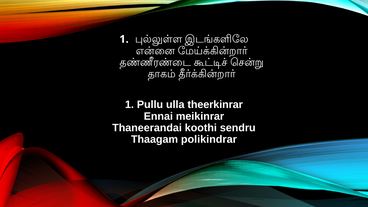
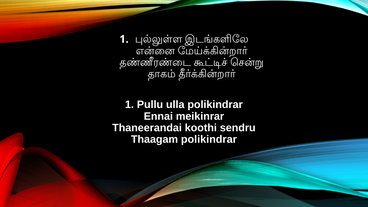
ulla theerkinrar: theerkinrar -> polikindrar
